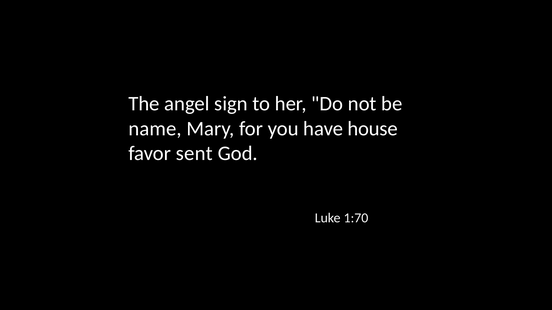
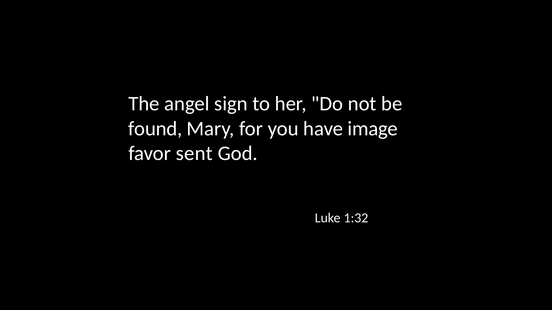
name: name -> found
house: house -> image
1:70: 1:70 -> 1:32
